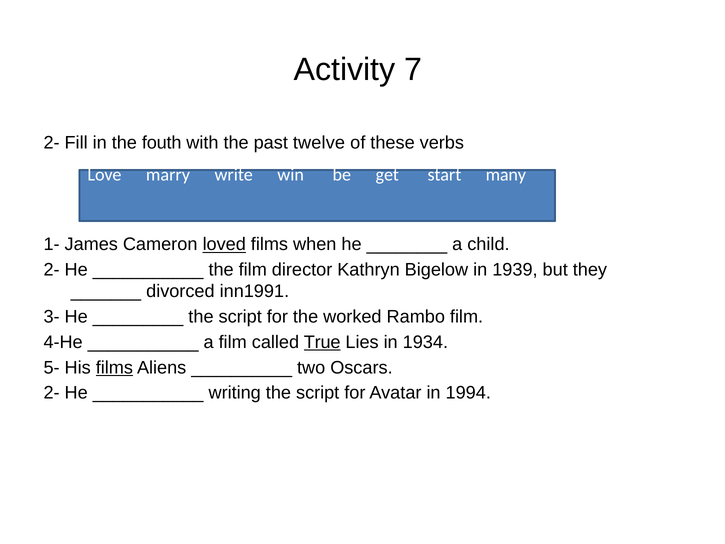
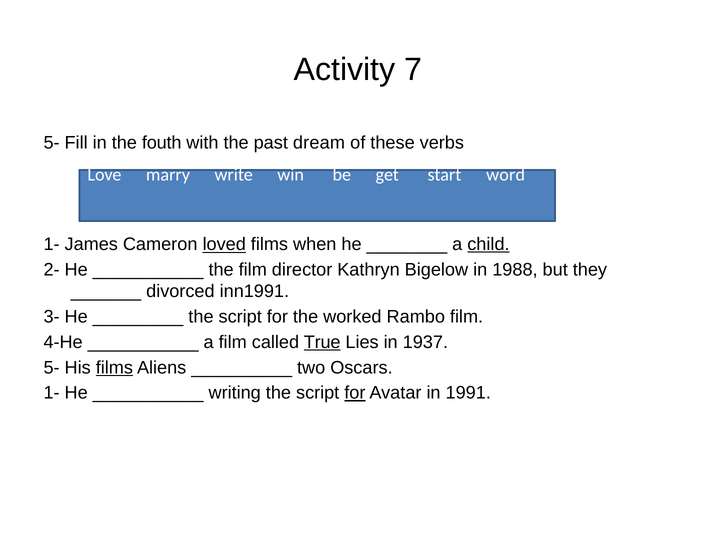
2- at (52, 143): 2- -> 5-
twelve: twelve -> dream
many: many -> word
child underline: none -> present
1939: 1939 -> 1988
1934: 1934 -> 1937
2- at (52, 393): 2- -> 1-
for at (355, 393) underline: none -> present
1994: 1994 -> 1991
